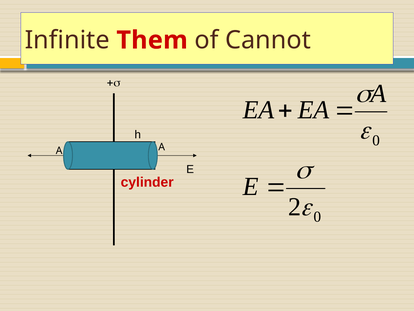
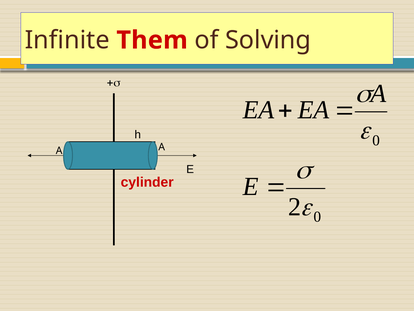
Cannot: Cannot -> Solving
